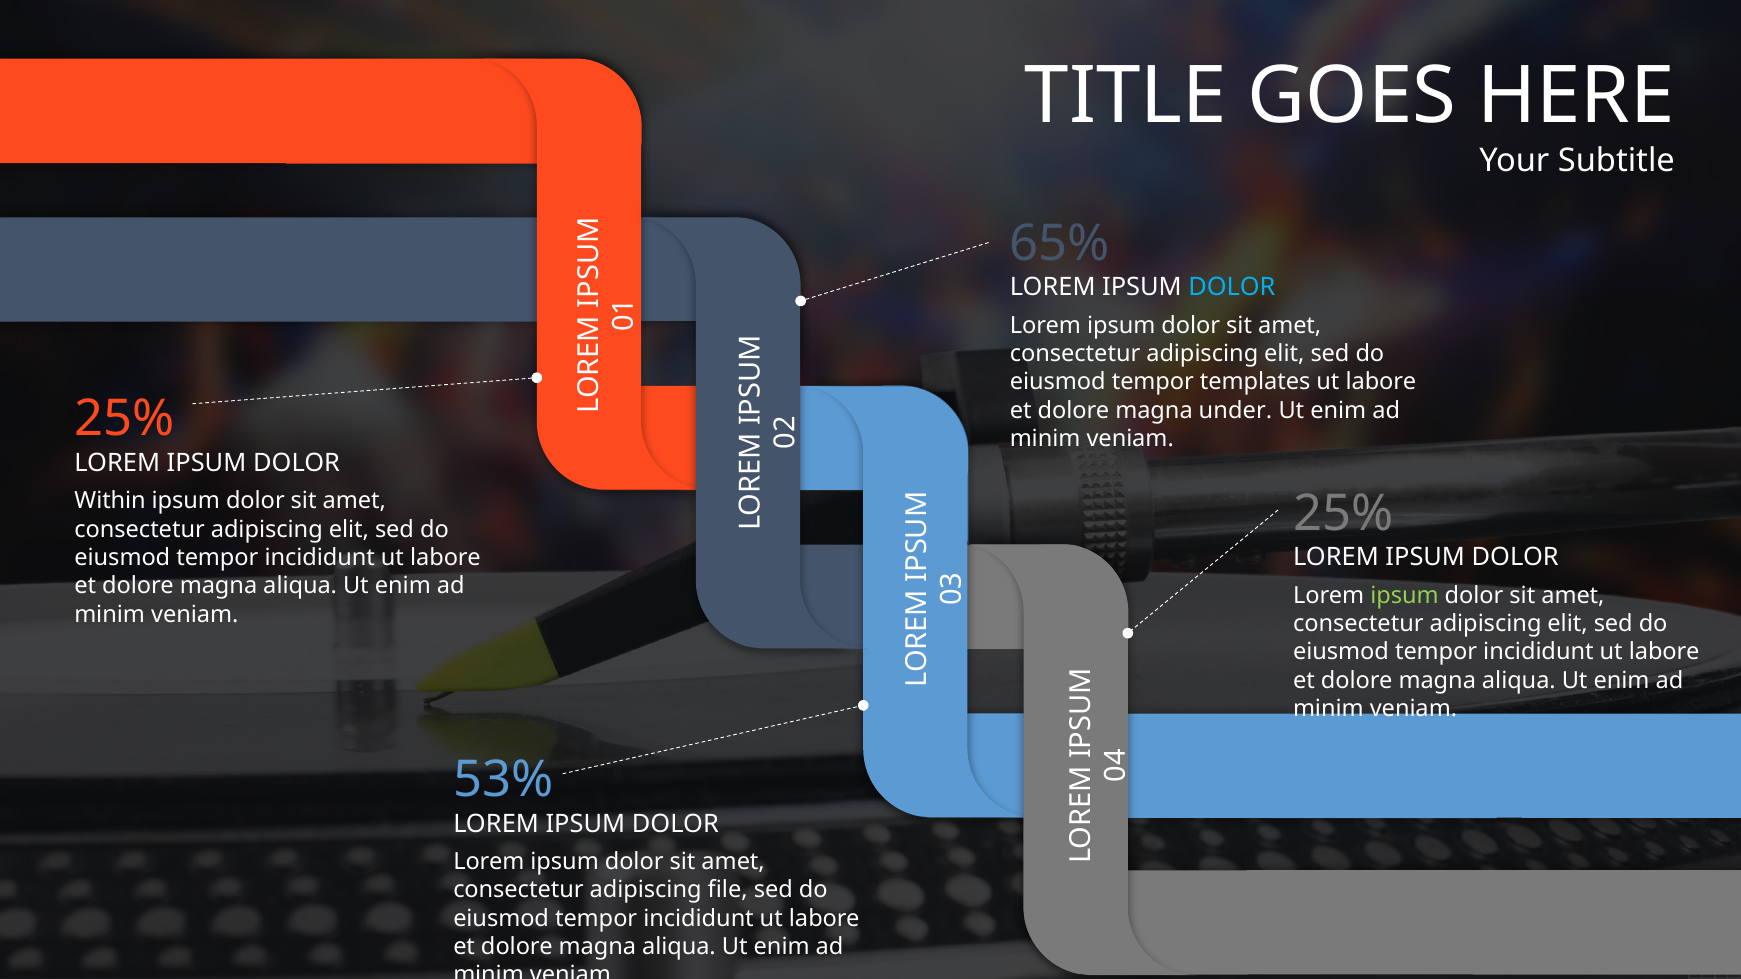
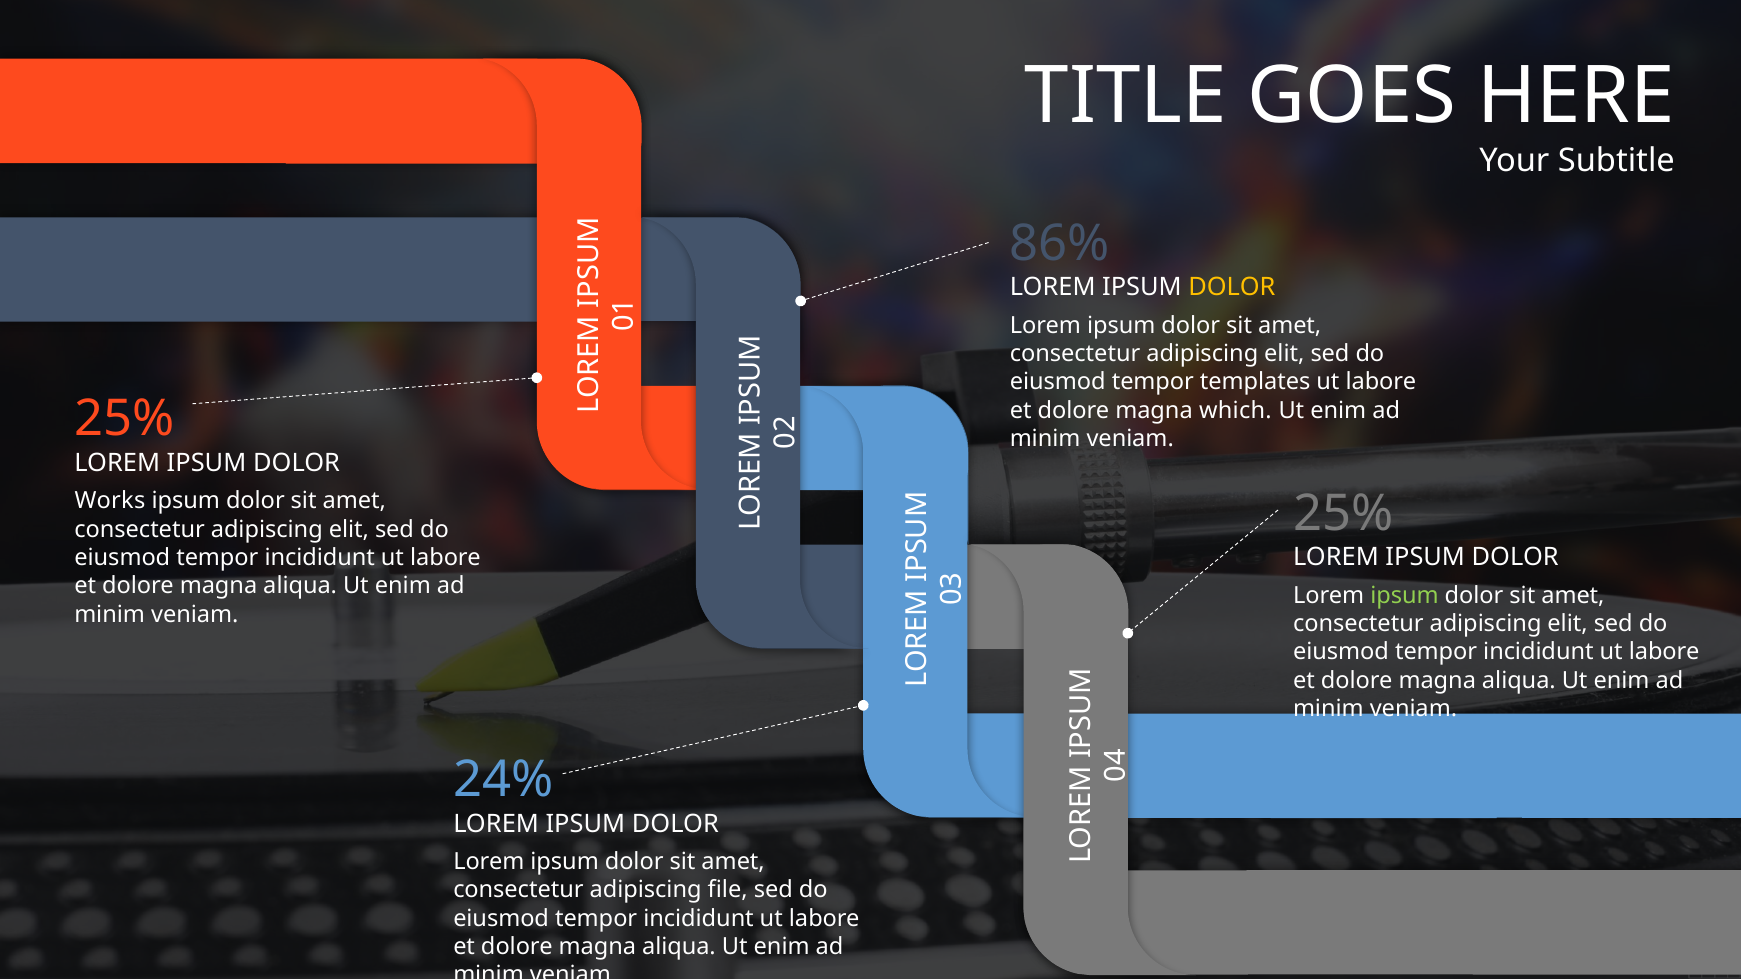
65%: 65% -> 86%
DOLOR at (1232, 288) colour: light blue -> yellow
under: under -> which
Within: Within -> Works
53%: 53% -> 24%
